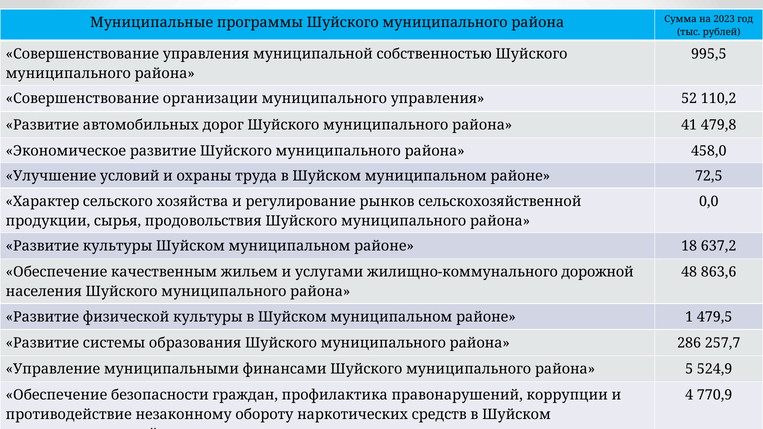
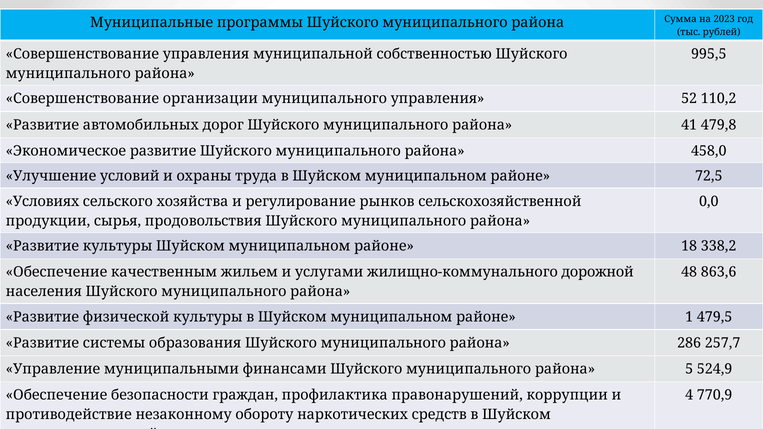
Характер: Характер -> Условиях
637,2: 637,2 -> 338,2
